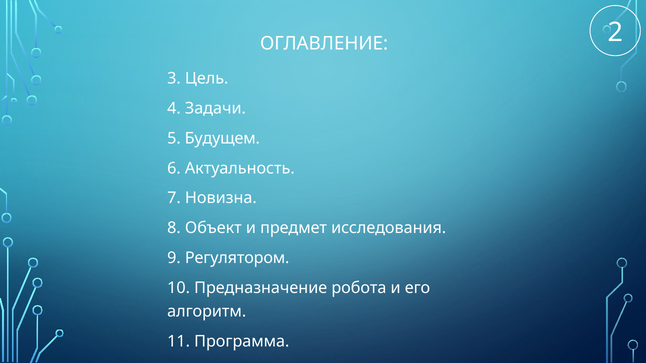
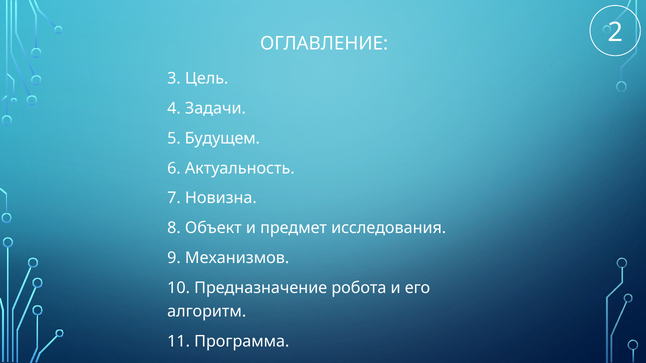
Регулятором: Регулятором -> Механизмов
